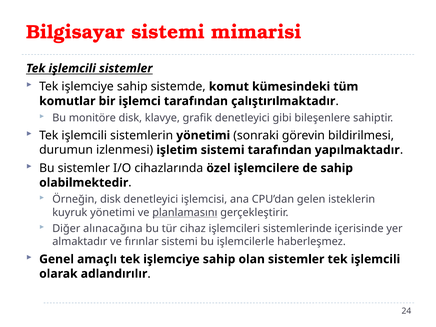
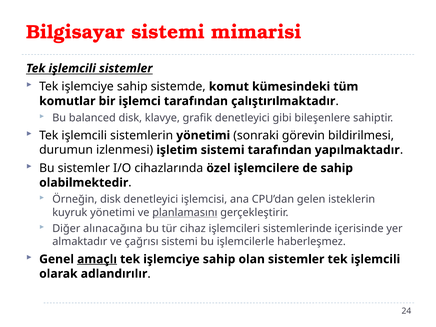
monitöre: monitöre -> balanced
fırınlar: fırınlar -> çağrısı
amaçlı underline: none -> present
